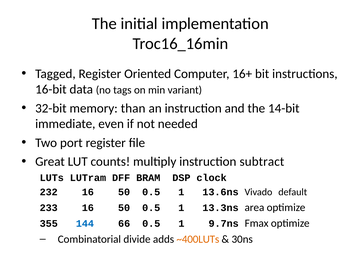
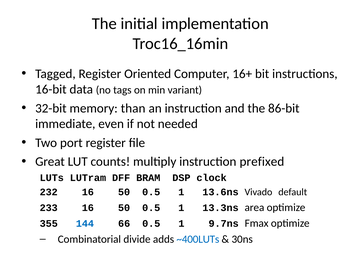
14-bit: 14-bit -> 86-bit
subtract: subtract -> prefixed
~400LUTs colour: orange -> blue
